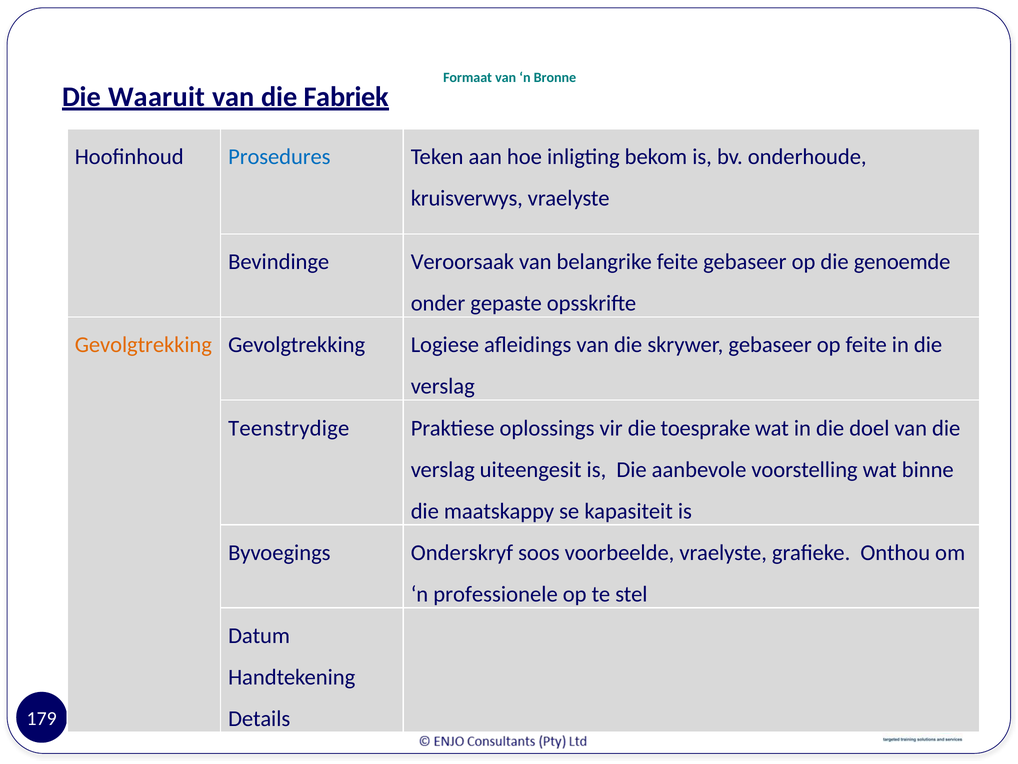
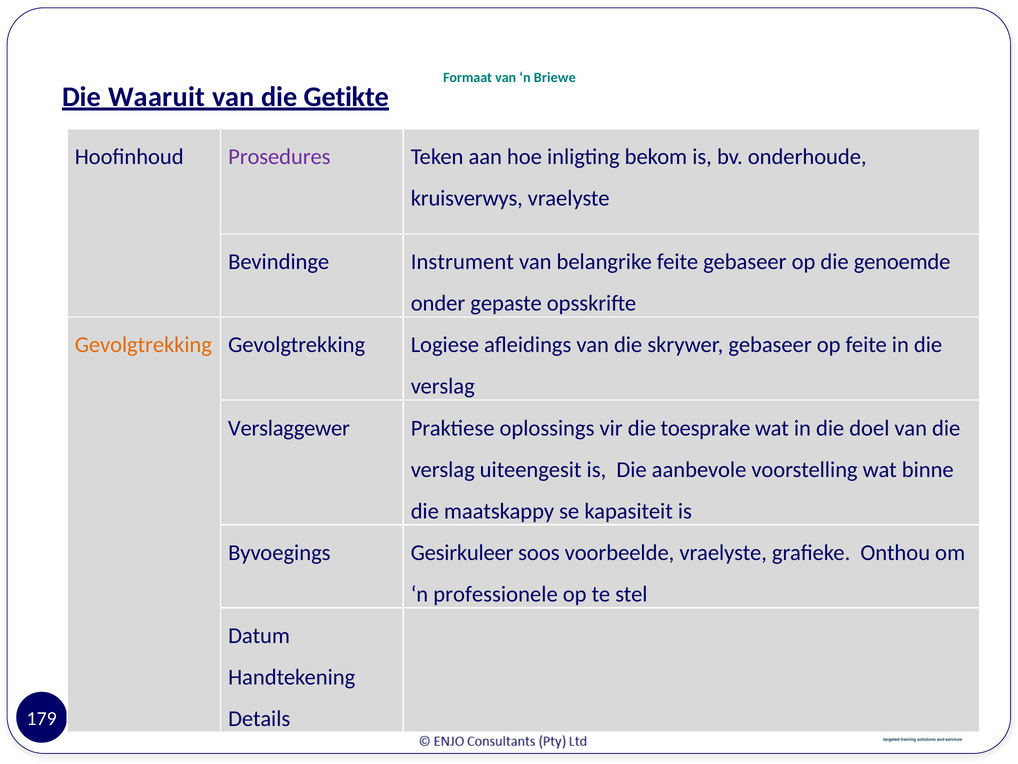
Bronne: Bronne -> Briewe
Fabriek: Fabriek -> Getikte
Prosedures colour: blue -> purple
Veroorsaak: Veroorsaak -> Instrument
Teenstrydige: Teenstrydige -> Verslaggewer
Onderskryf: Onderskryf -> Gesirkuleer
